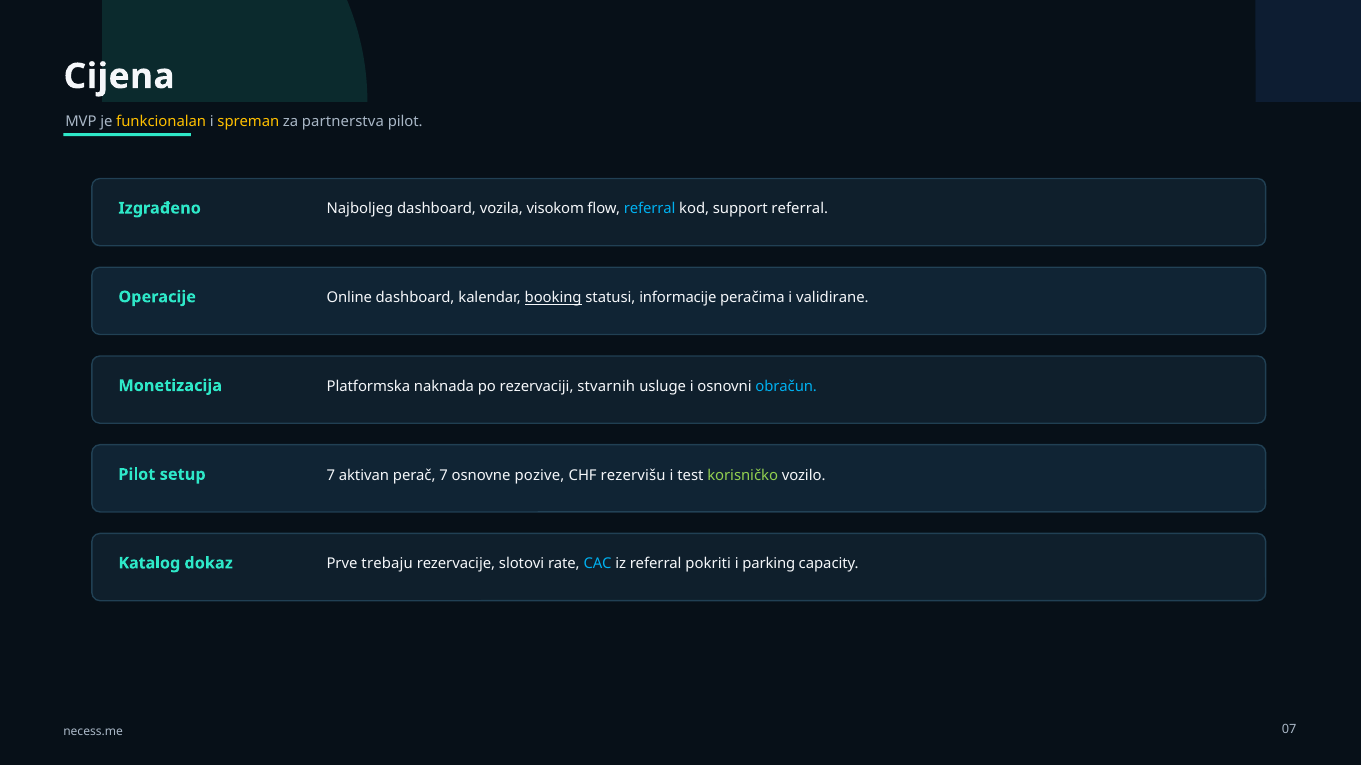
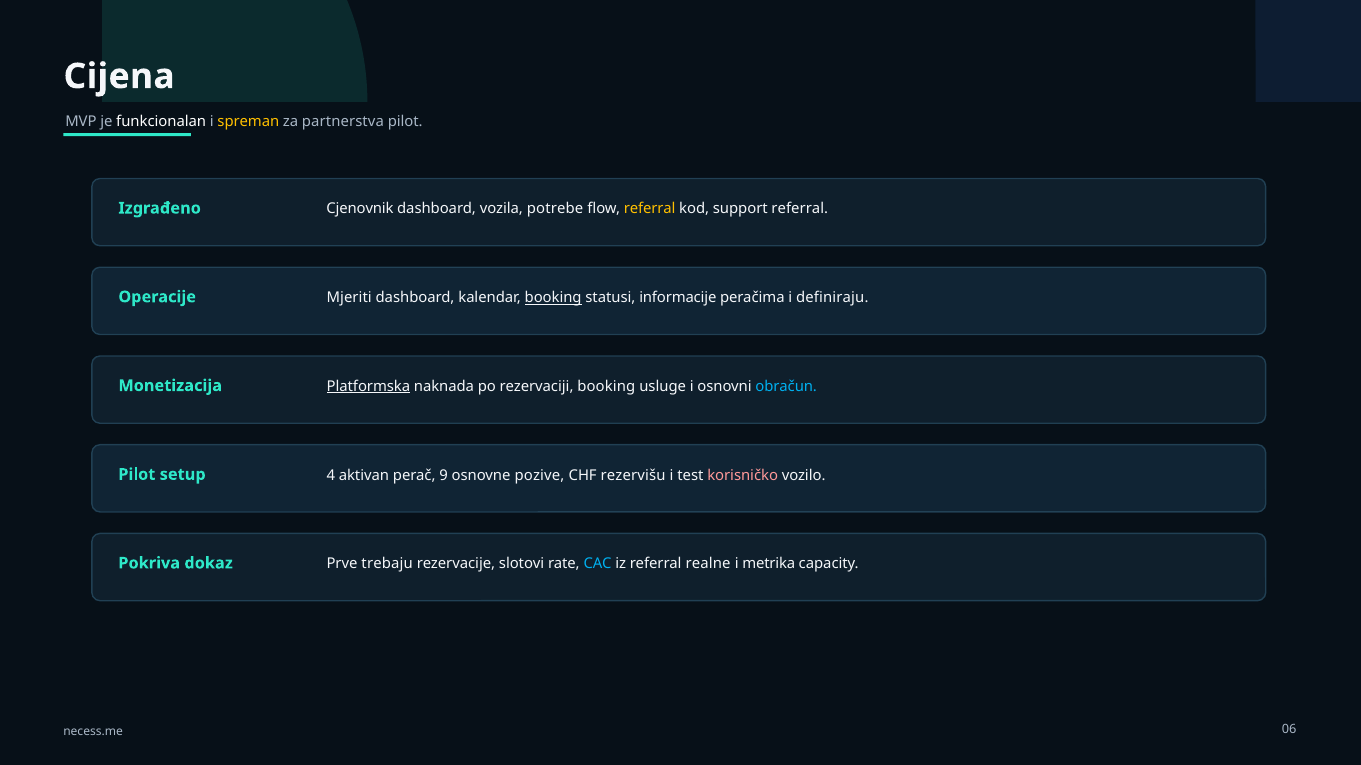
funkcionalan colour: yellow -> white
Najboljeg: Najboljeg -> Cjenovnik
visokom: visokom -> potrebe
referral at (650, 209) colour: light blue -> yellow
Online: Online -> Mjeriti
validirane: validirane -> definiraju
Platformska underline: none -> present
rezervaciji stvarnih: stvarnih -> booking
setup 7: 7 -> 4
perač 7: 7 -> 9
korisničko colour: light green -> pink
Katalog: Katalog -> Pokriva
pokriti: pokriti -> realne
parking: parking -> metrika
07: 07 -> 06
